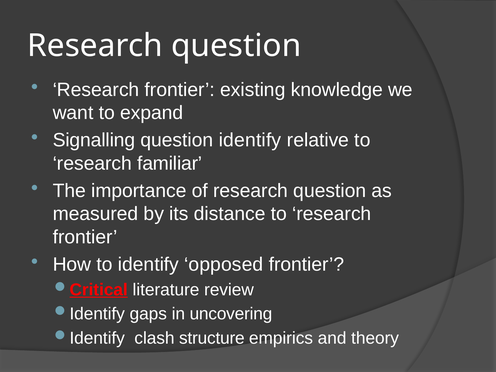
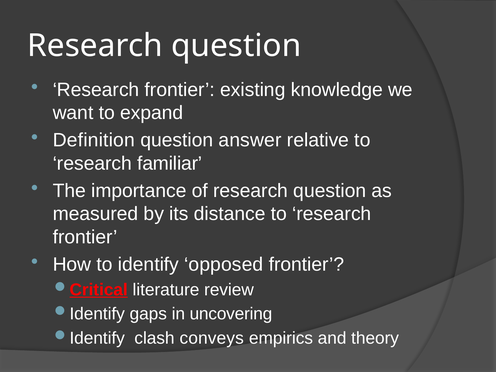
Signalling: Signalling -> Definition
question identify: identify -> answer
structure: structure -> conveys
